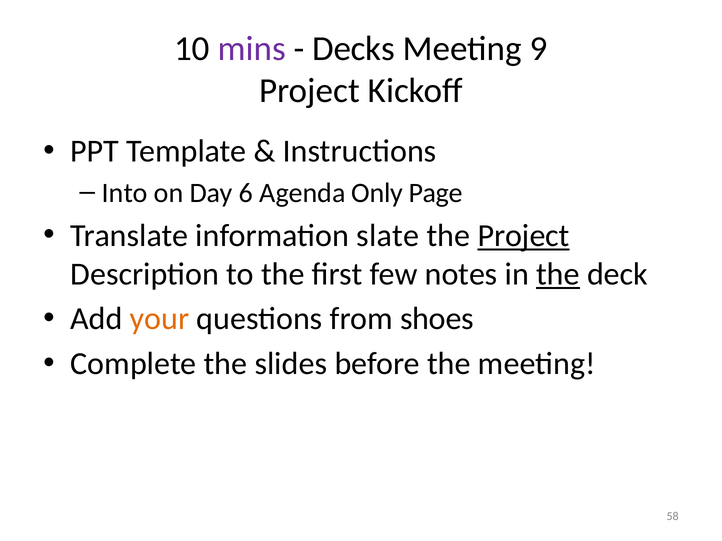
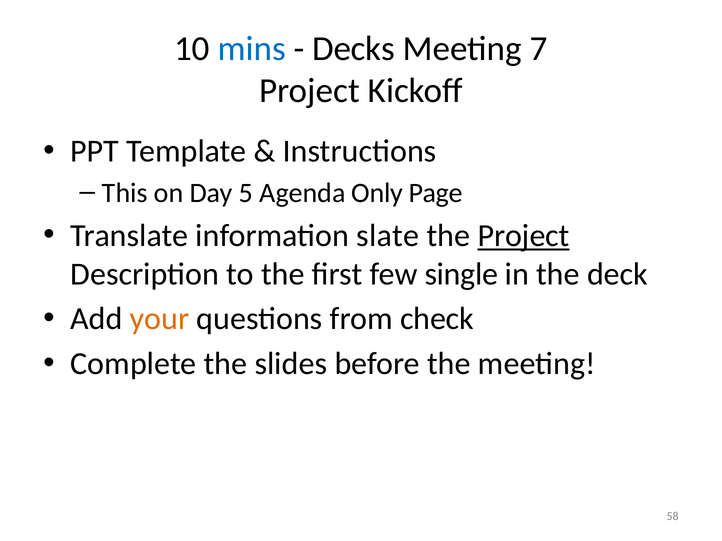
mins colour: purple -> blue
9: 9 -> 7
Into: Into -> This
6: 6 -> 5
notes: notes -> single
the at (558, 274) underline: present -> none
shoes: shoes -> check
